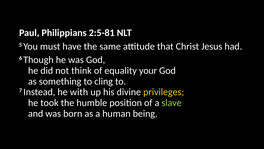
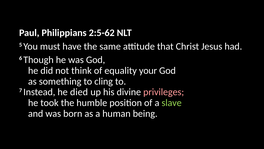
2:5-81: 2:5-81 -> 2:5-62
with: with -> died
privileges colour: yellow -> pink
